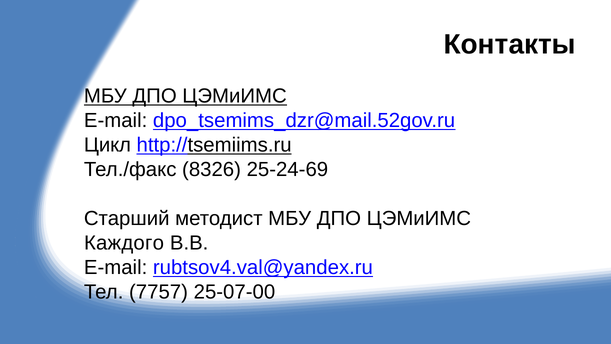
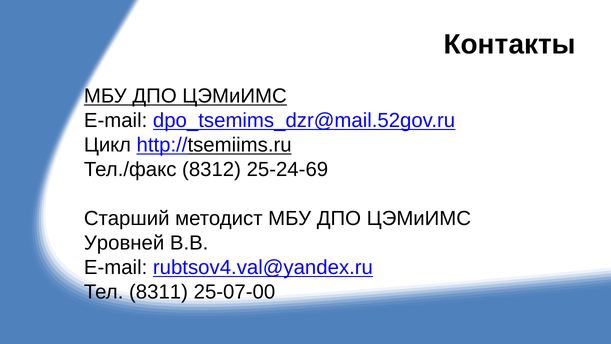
8326: 8326 -> 8312
Каждого: Каждого -> Уровней
7757: 7757 -> 8311
